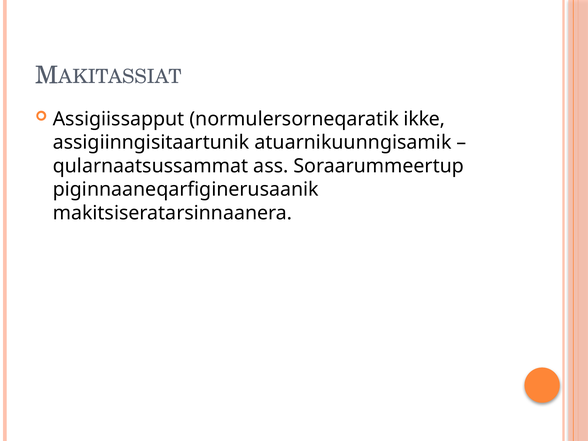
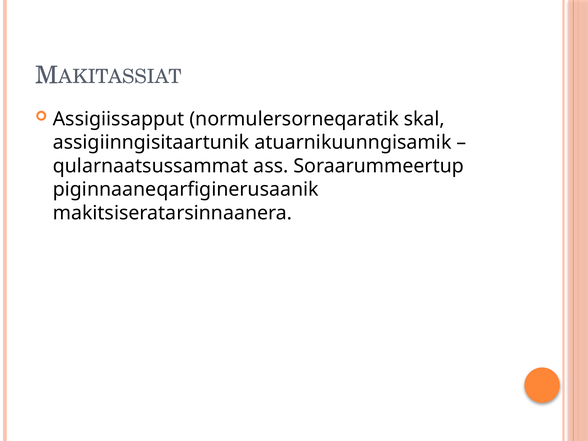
ikke: ikke -> skal
